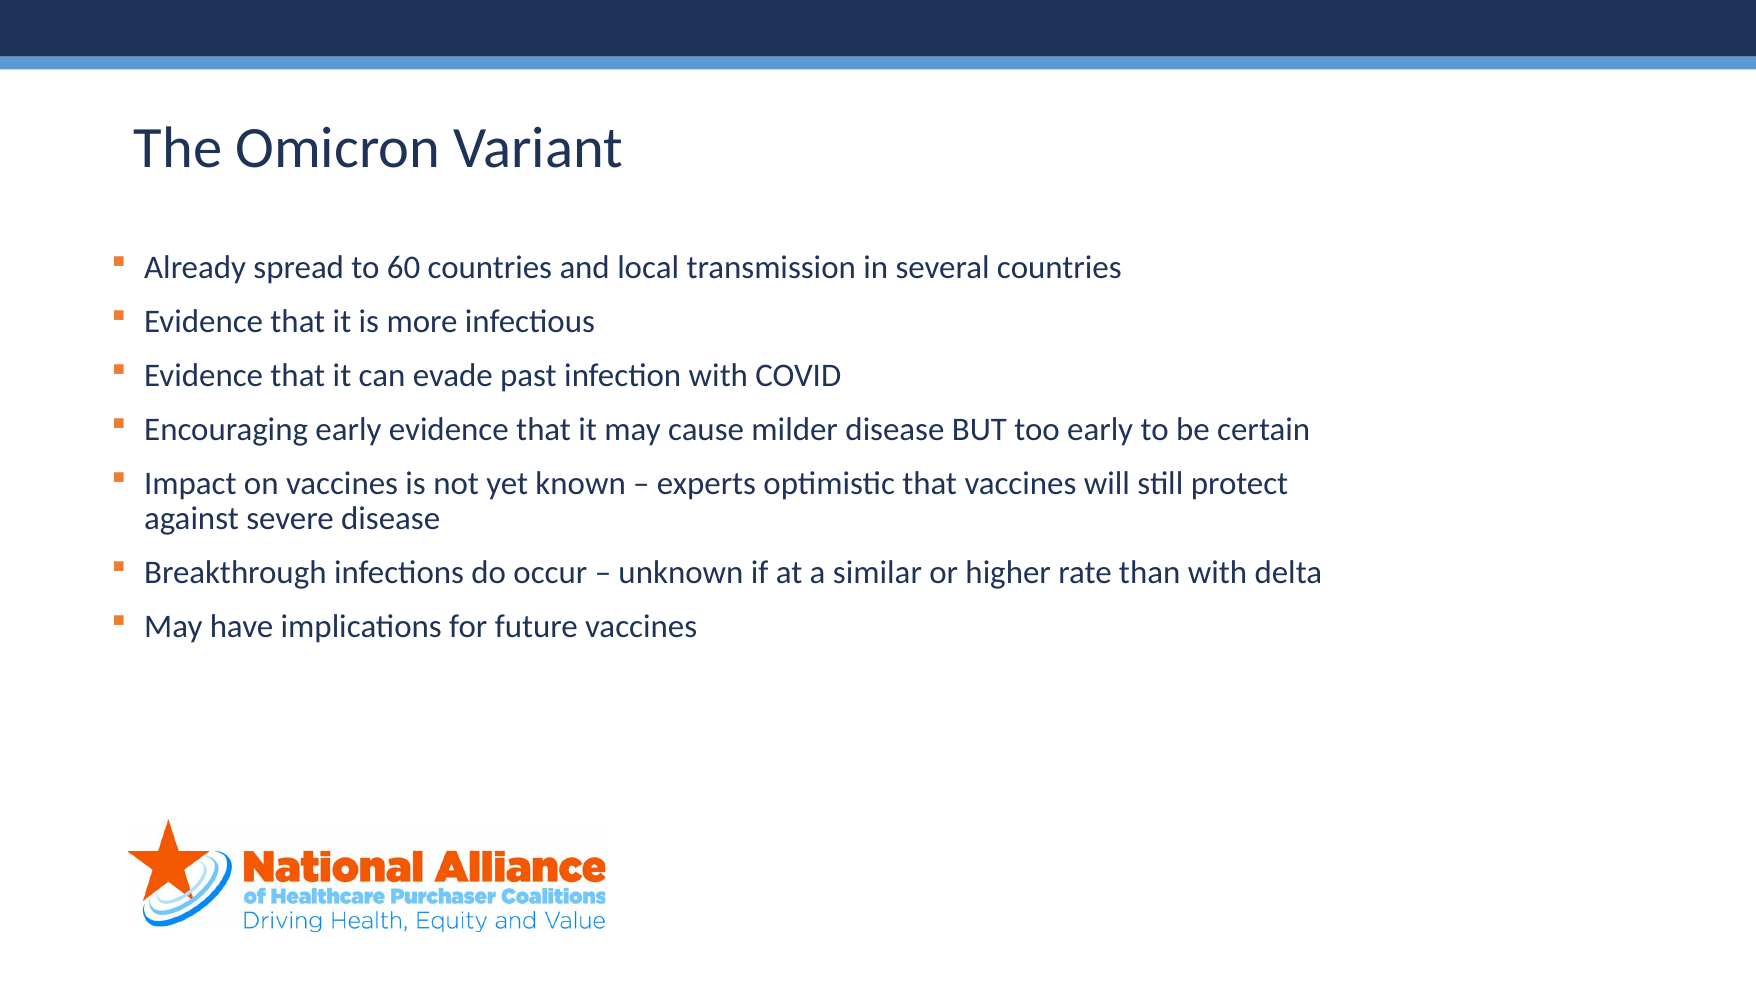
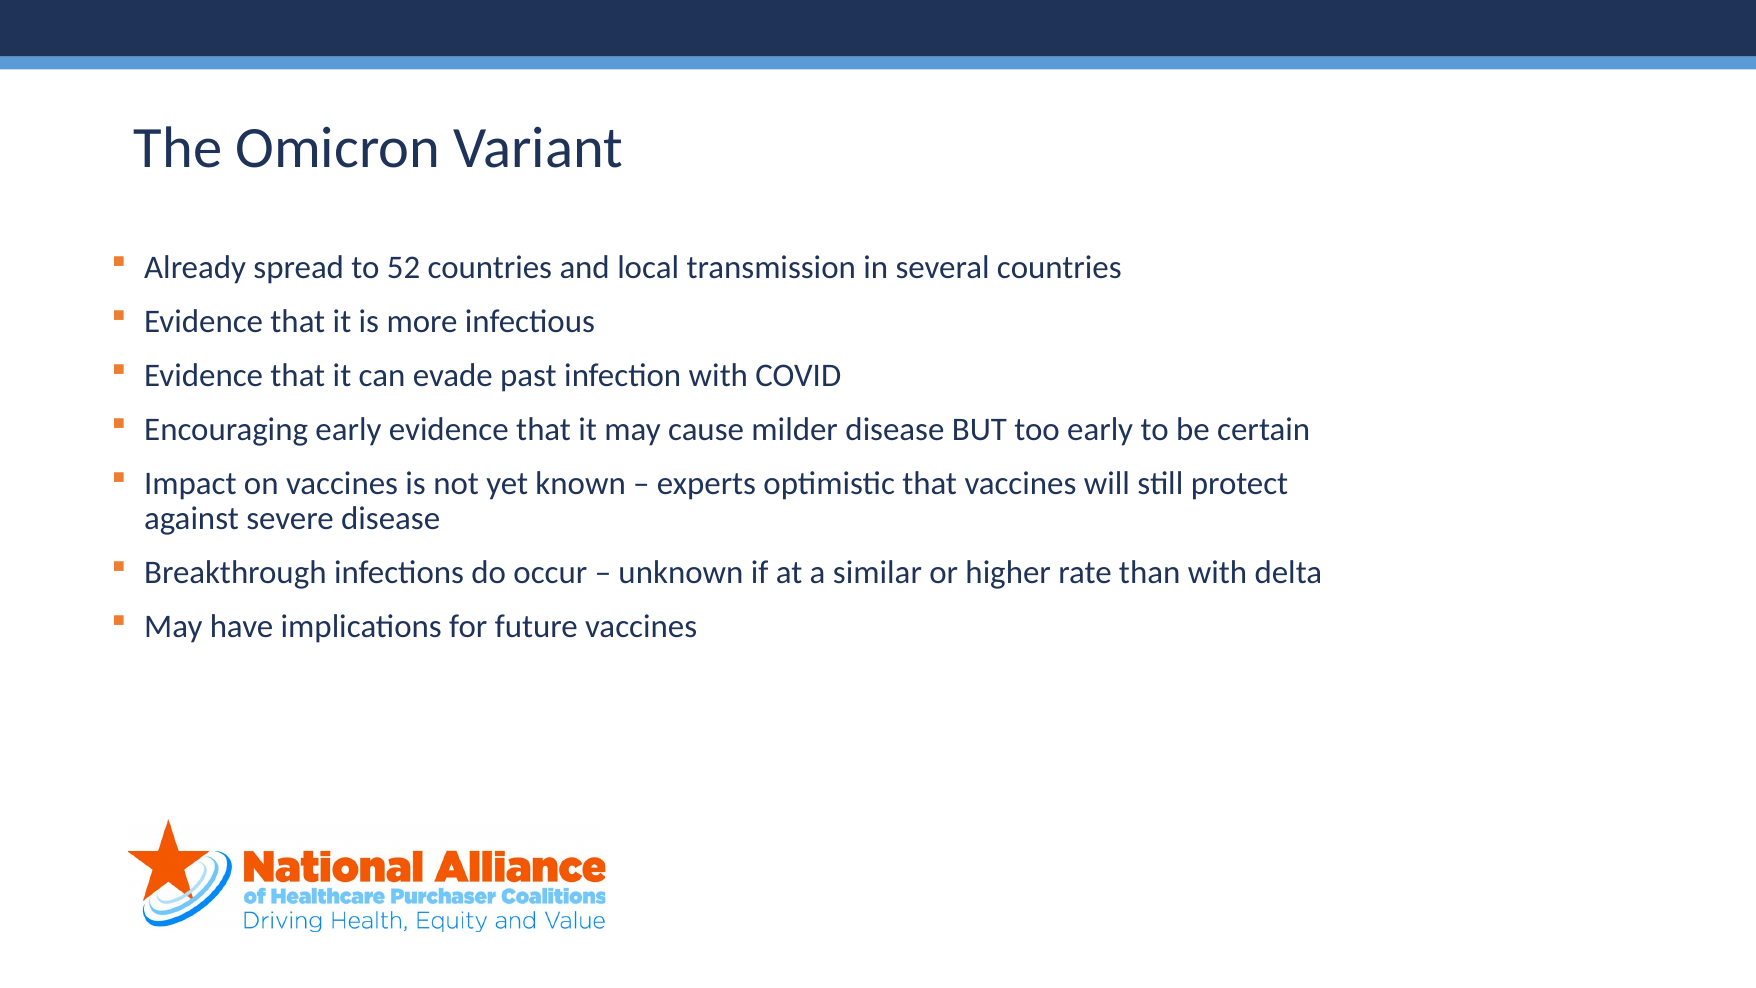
60: 60 -> 52
